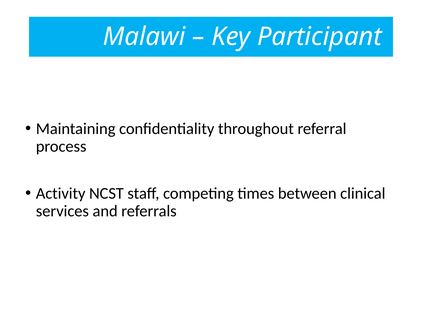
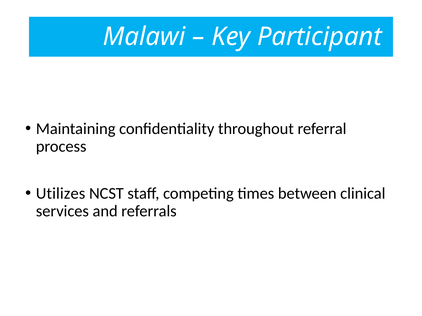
Activity: Activity -> Utilizes
